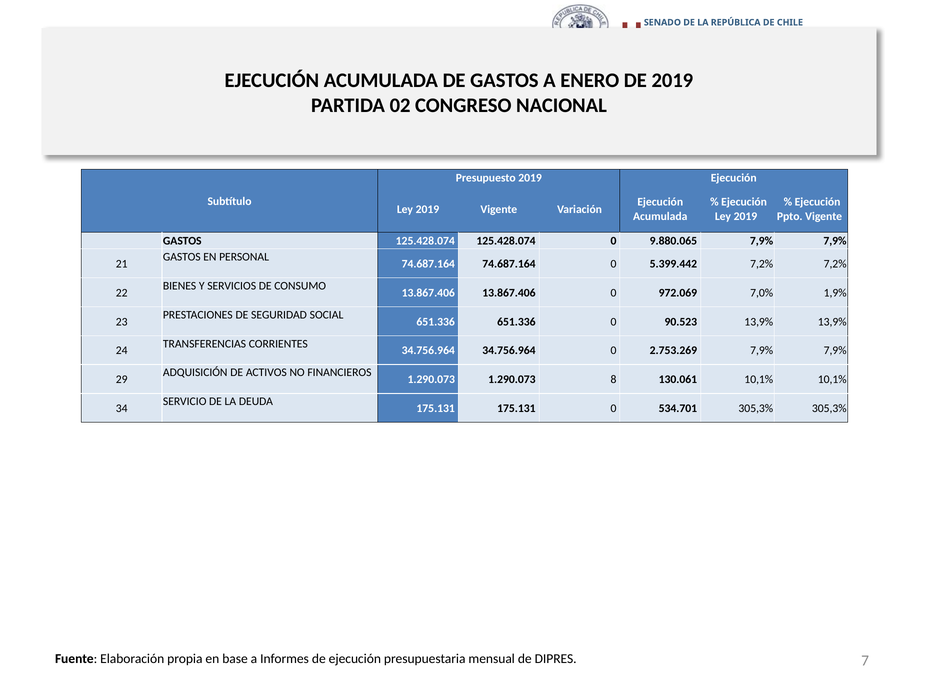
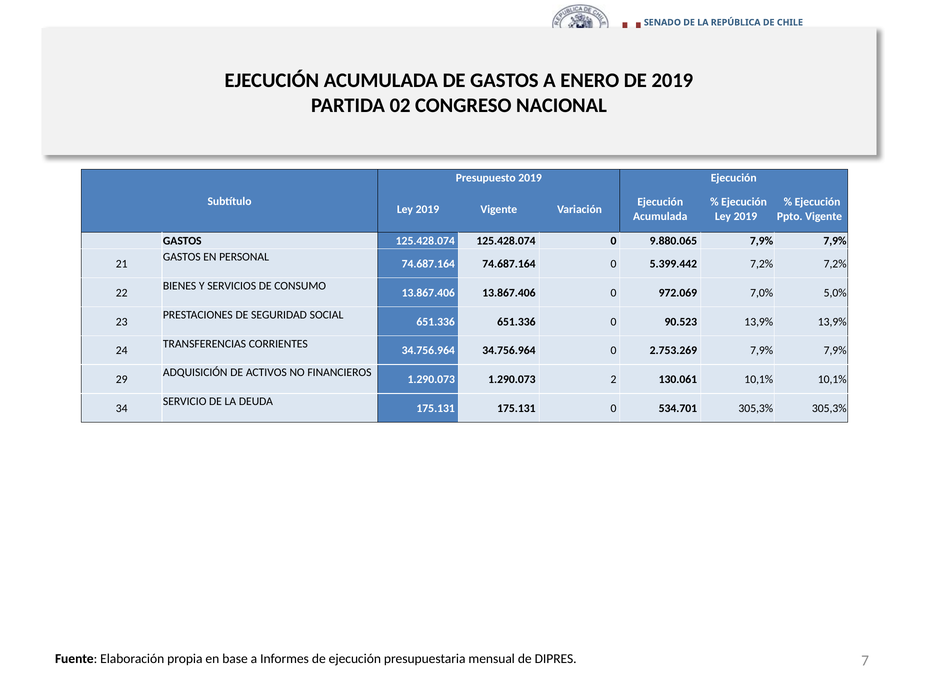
1,9%: 1,9% -> 5,0%
8: 8 -> 2
